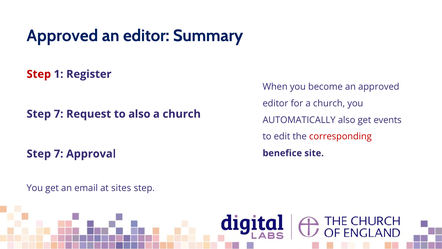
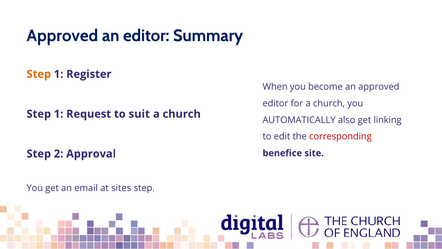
Step at (39, 74) colour: red -> orange
7 at (59, 114): 7 -> 1
to also: also -> suit
events: events -> linking
7 at (59, 154): 7 -> 2
